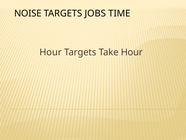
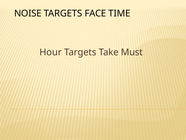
JOBS: JOBS -> FACE
Take Hour: Hour -> Must
